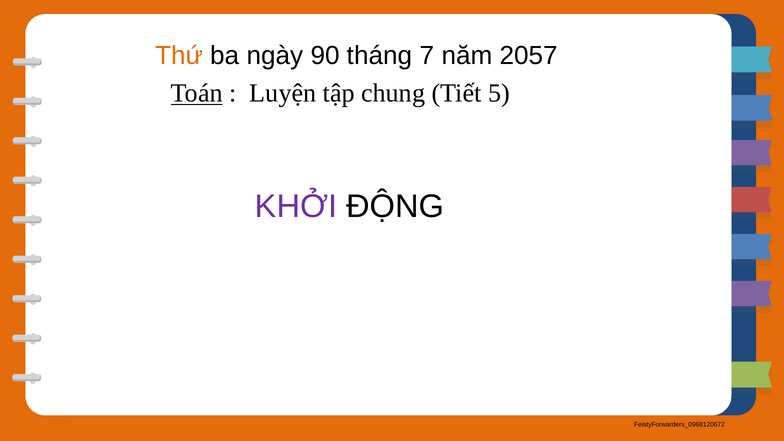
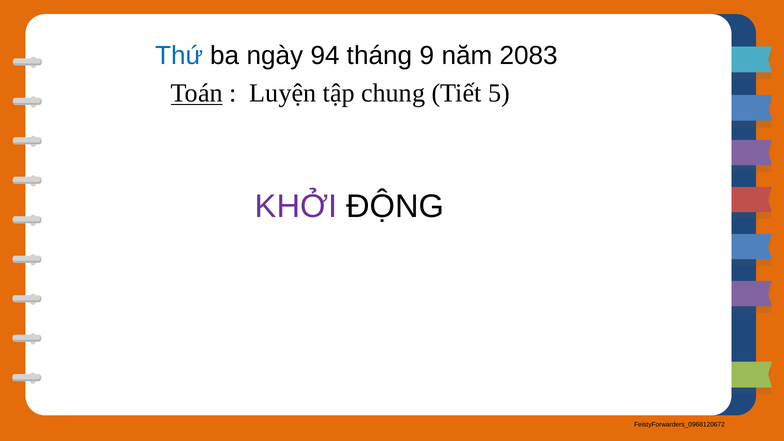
Thứ colour: orange -> blue
90: 90 -> 94
7: 7 -> 9
2057: 2057 -> 2083
